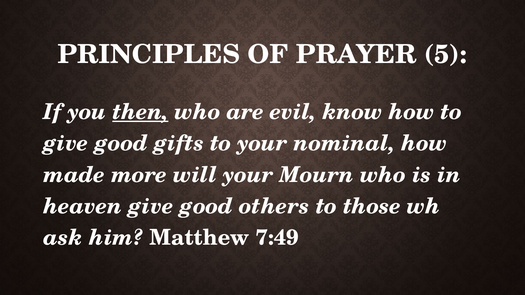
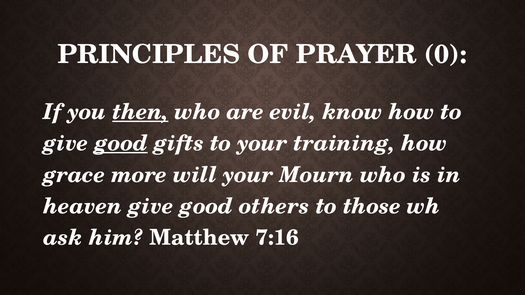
5: 5 -> 0
good at (121, 144) underline: none -> present
nominal: nominal -> training
made: made -> grace
7:49: 7:49 -> 7:16
